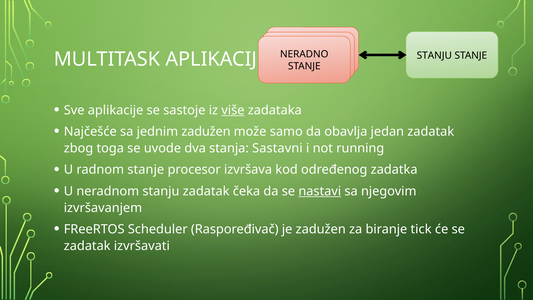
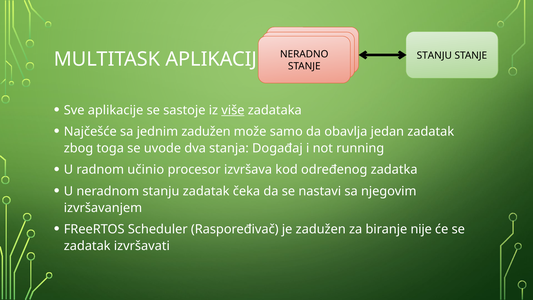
Sastavni: Sastavni -> Događaj
radnom stanje: stanje -> učinio
nastavi underline: present -> none
tick: tick -> nije
